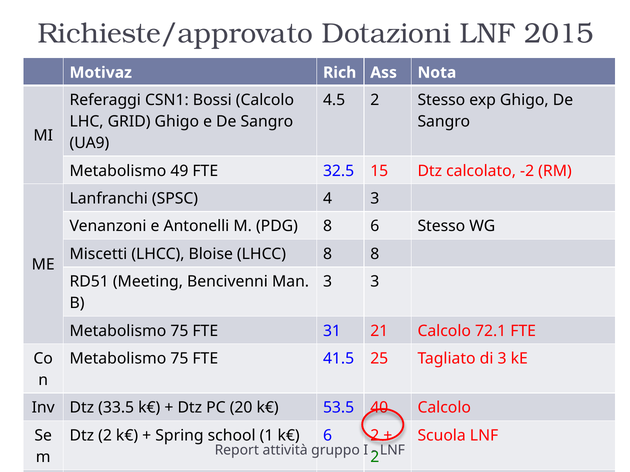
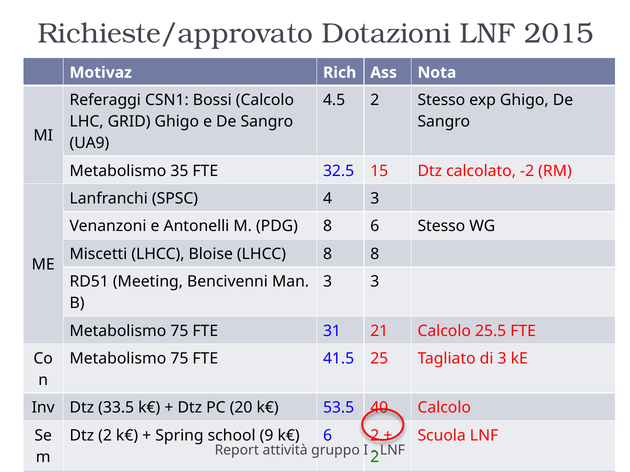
49: 49 -> 35
72.1: 72.1 -> 25.5
1: 1 -> 9
